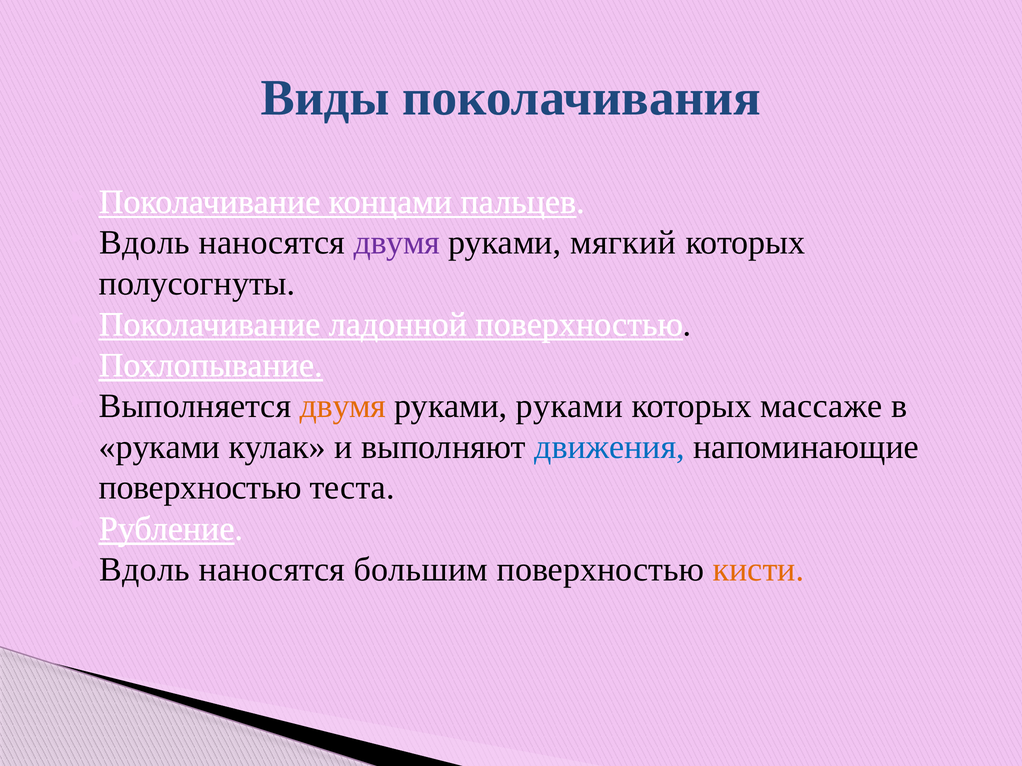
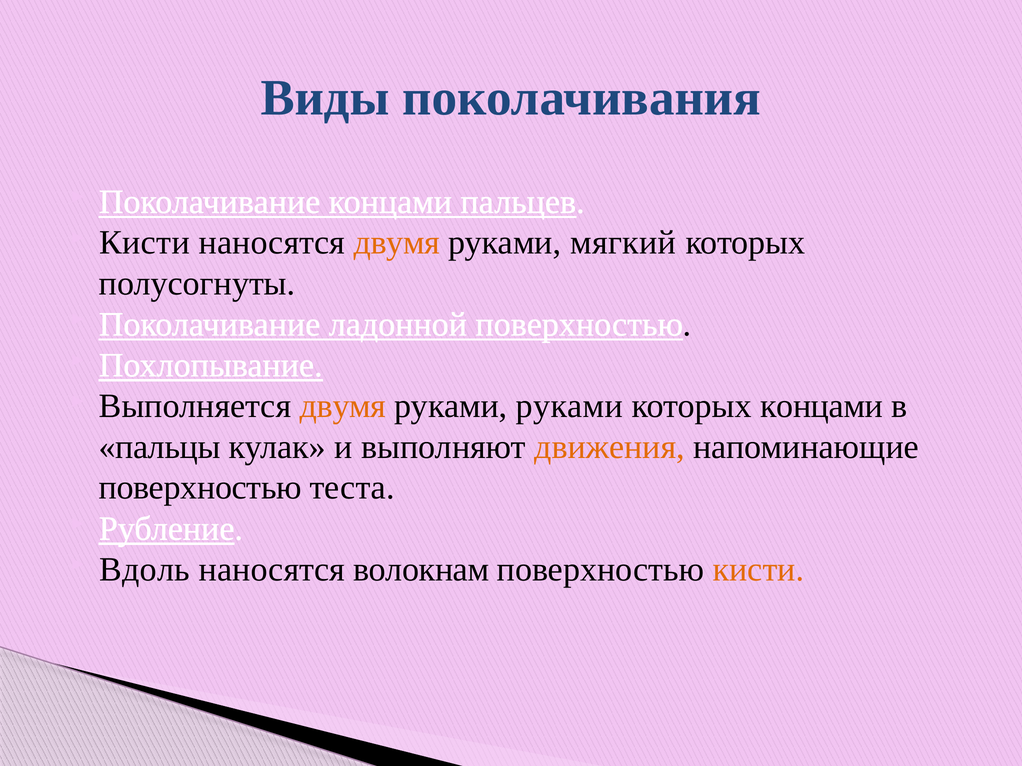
Вдоль at (145, 243): Вдоль -> Кисти
двумя at (397, 243) colour: purple -> orange
которых массаже: массаже -> концами
руками at (160, 447): руками -> пальцы
движения colour: blue -> orange
большим: большим -> волокнам
